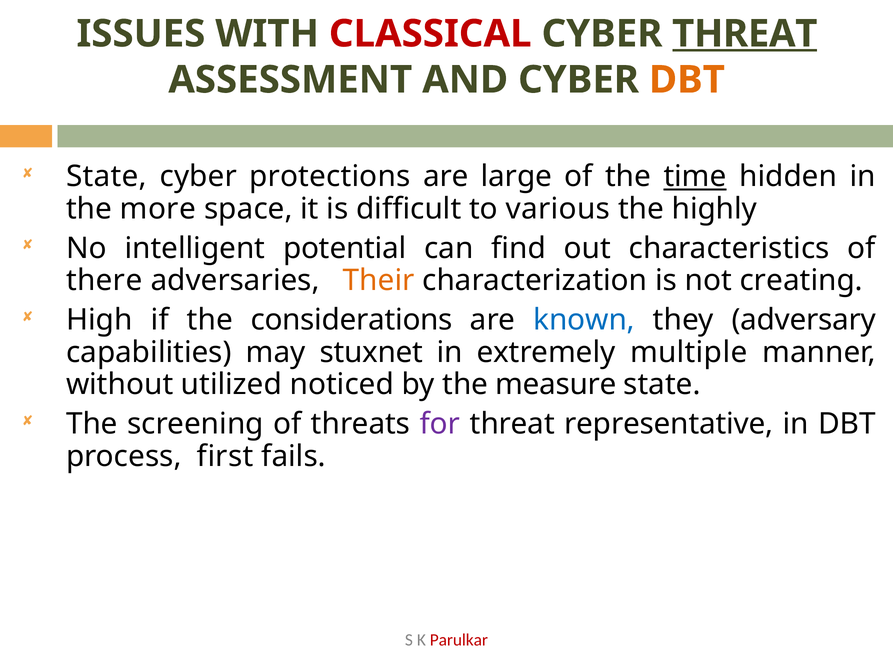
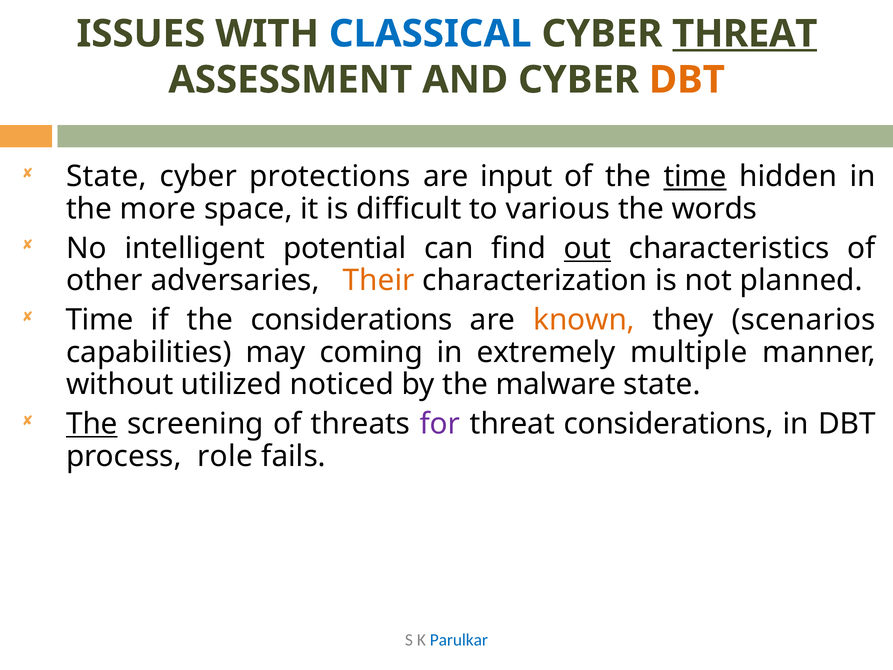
CLASSICAL colour: red -> blue
large: large -> input
highly: highly -> words
out underline: none -> present
there: there -> other
creating: creating -> planned
High at (99, 320): High -> Time
known colour: blue -> orange
adversary: adversary -> scenarios
stuxnet: stuxnet -> coming
measure: measure -> malware
The at (92, 424) underline: none -> present
threat representative: representative -> considerations
first: first -> role
Parulkar colour: red -> blue
